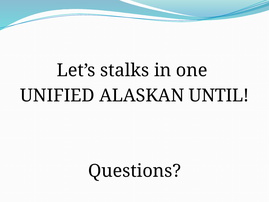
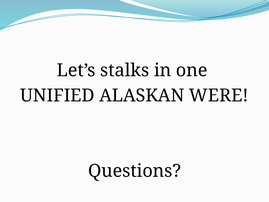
UNTIL: UNTIL -> WERE
